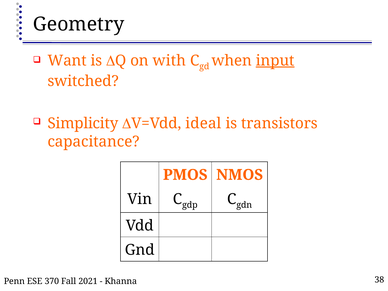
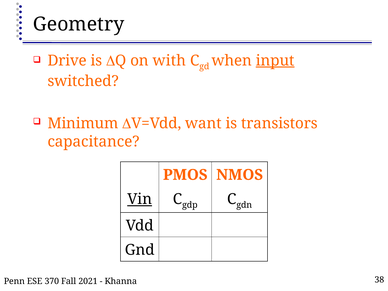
Want: Want -> Drive
Simplicity: Simplicity -> Minimum
ideal: ideal -> want
Vin underline: none -> present
